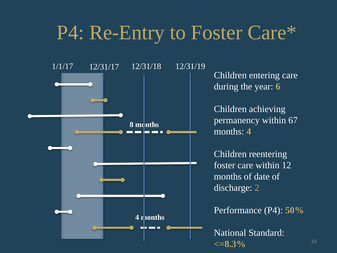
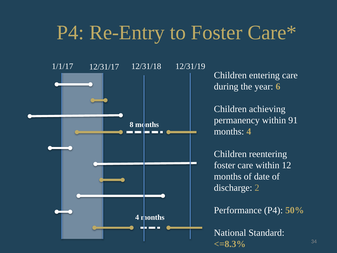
67: 67 -> 91
